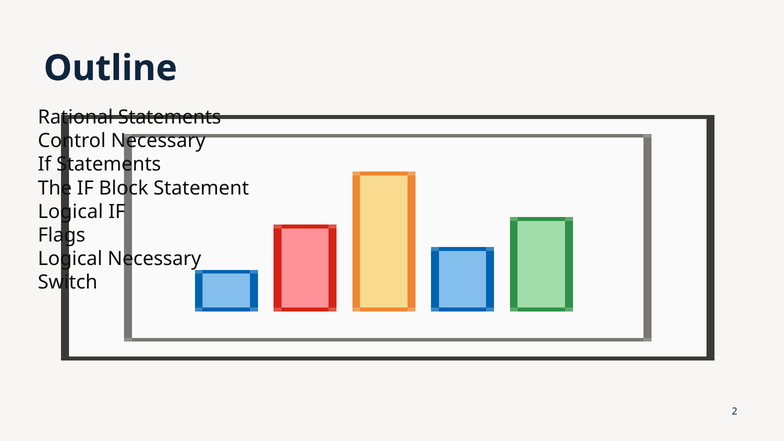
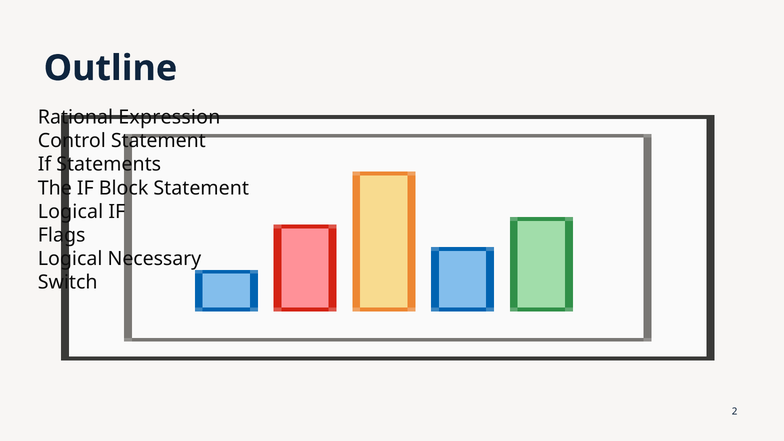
Rational Statements: Statements -> Expression
Control Necessary: Necessary -> Statement
